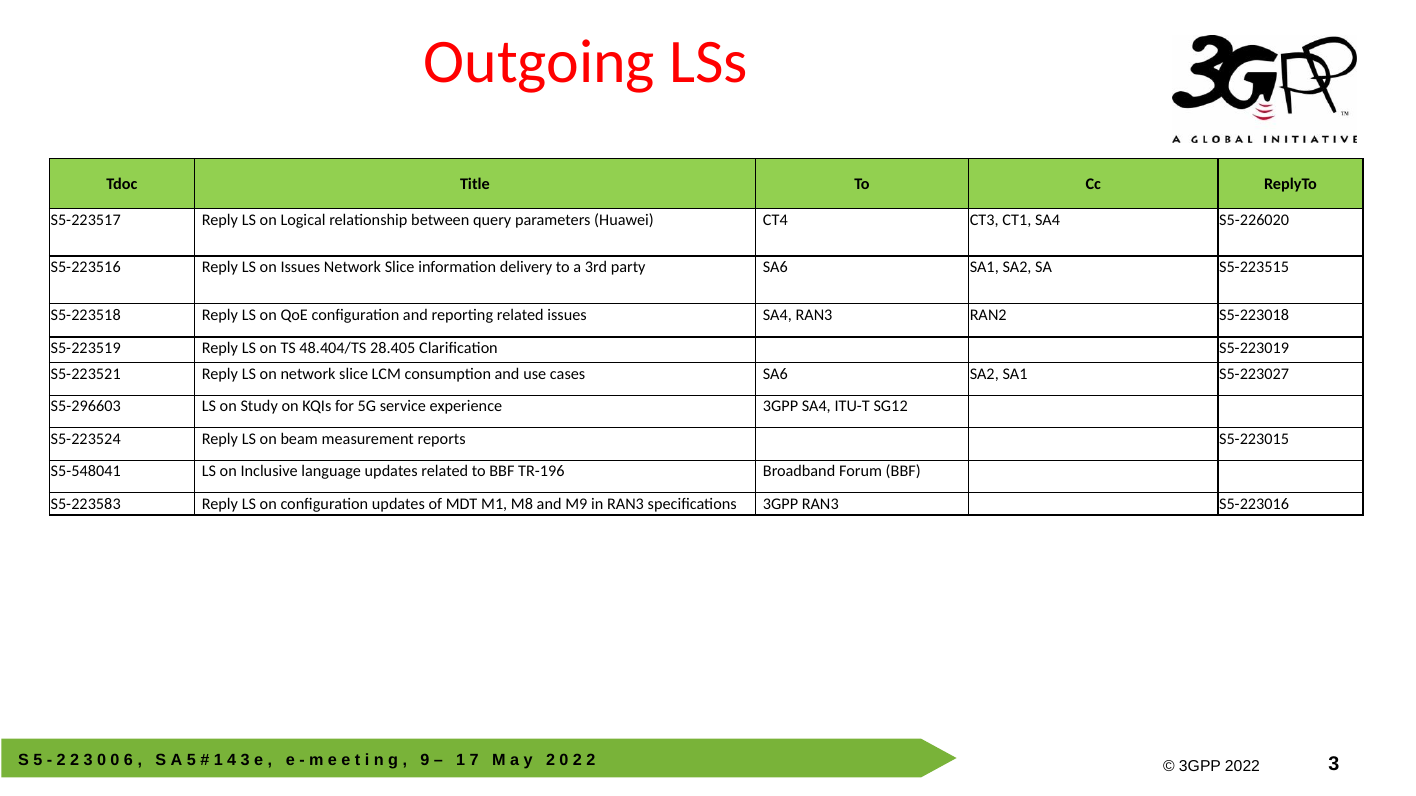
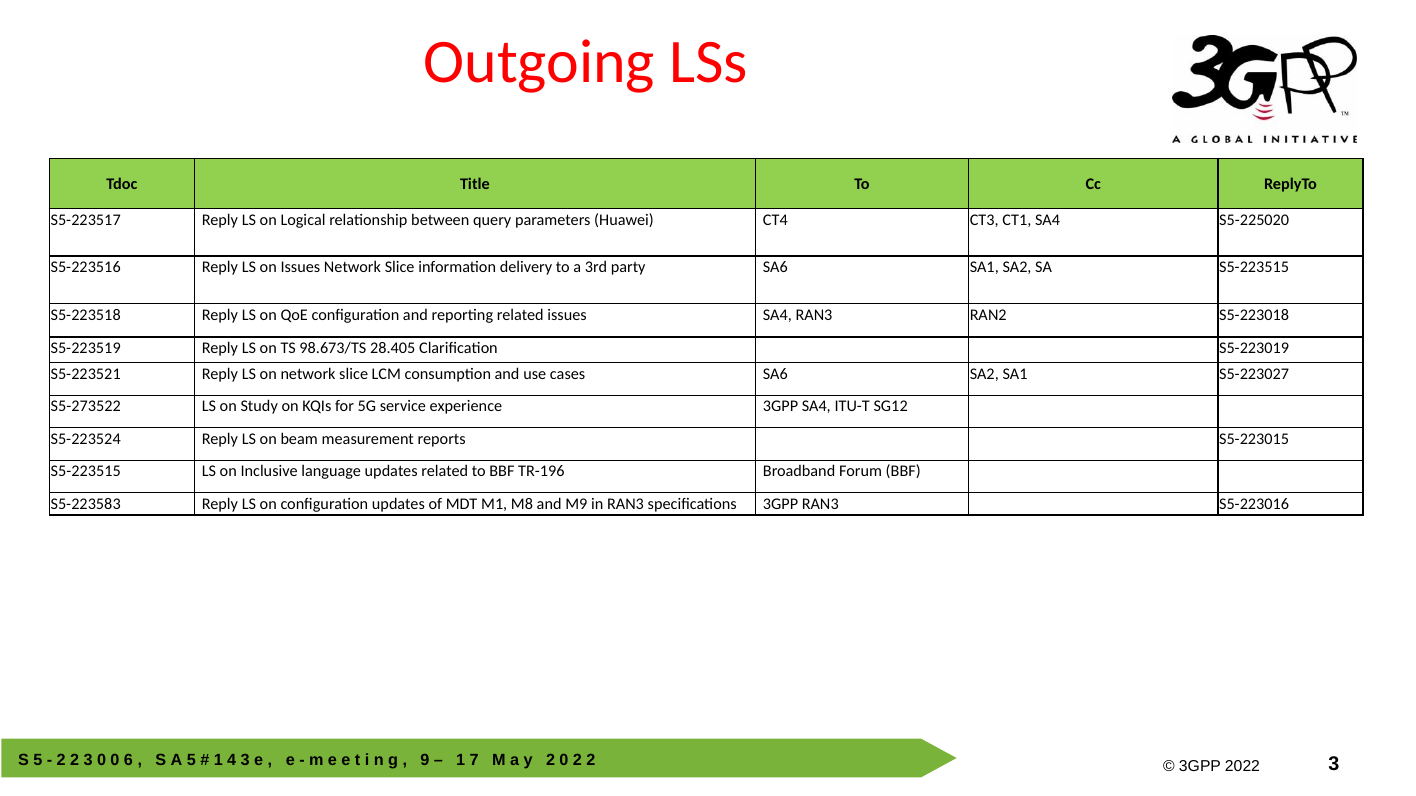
S5-226020: S5-226020 -> S5-225020
48.404/TS: 48.404/TS -> 98.673/TS
S5-296603: S5-296603 -> S5-273522
S5-548041 at (86, 472): S5-548041 -> S5-223515
